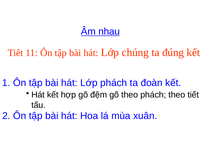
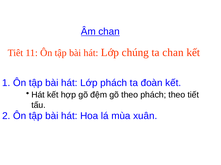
Âm nhau: nhau -> chan
ta đúng: đúng -> chan
